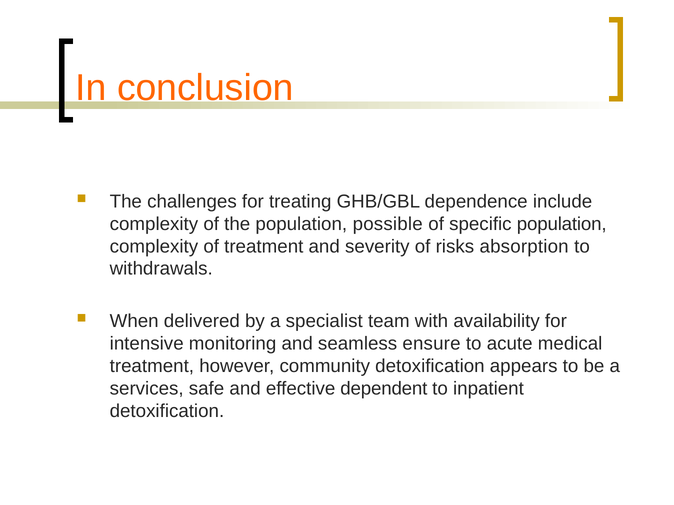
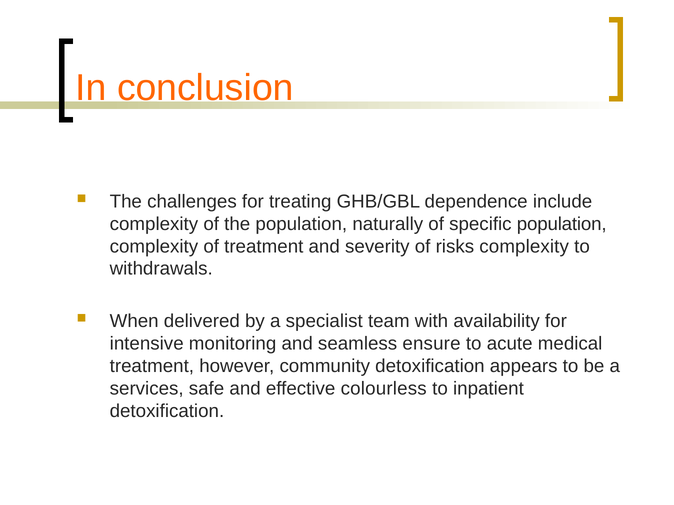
possible: possible -> naturally
risks absorption: absorption -> complexity
dependent: dependent -> colourless
